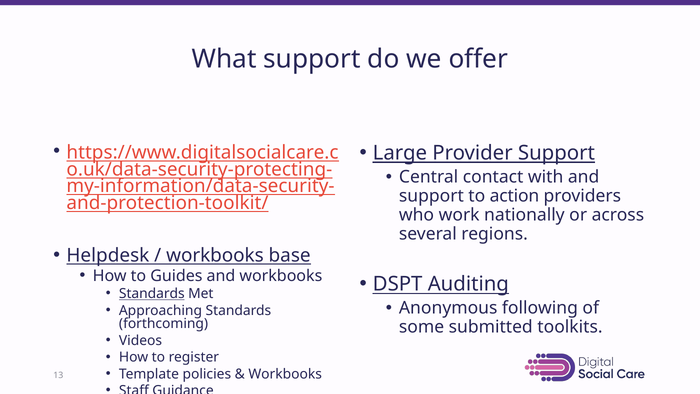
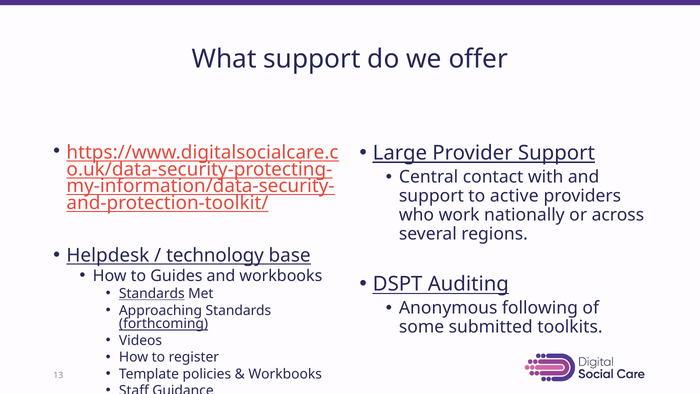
action: action -> active
workbooks at (215, 255): workbooks -> technology
forthcoming underline: none -> present
